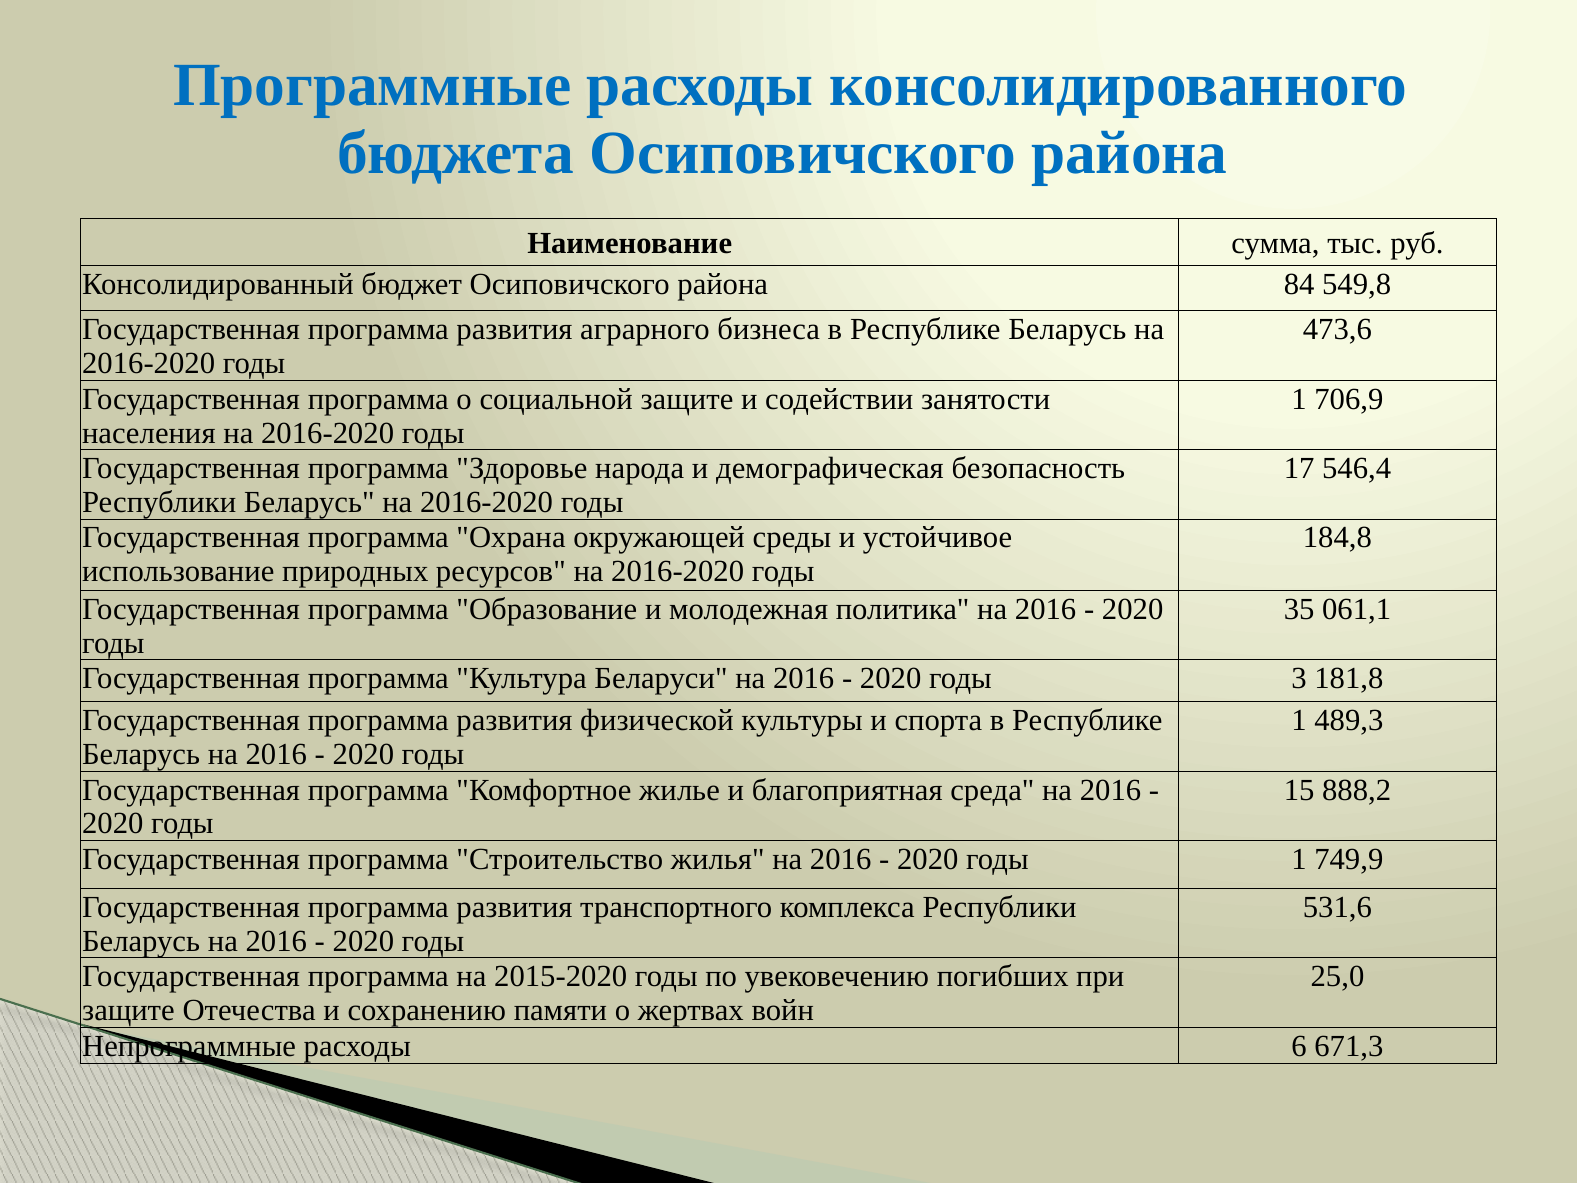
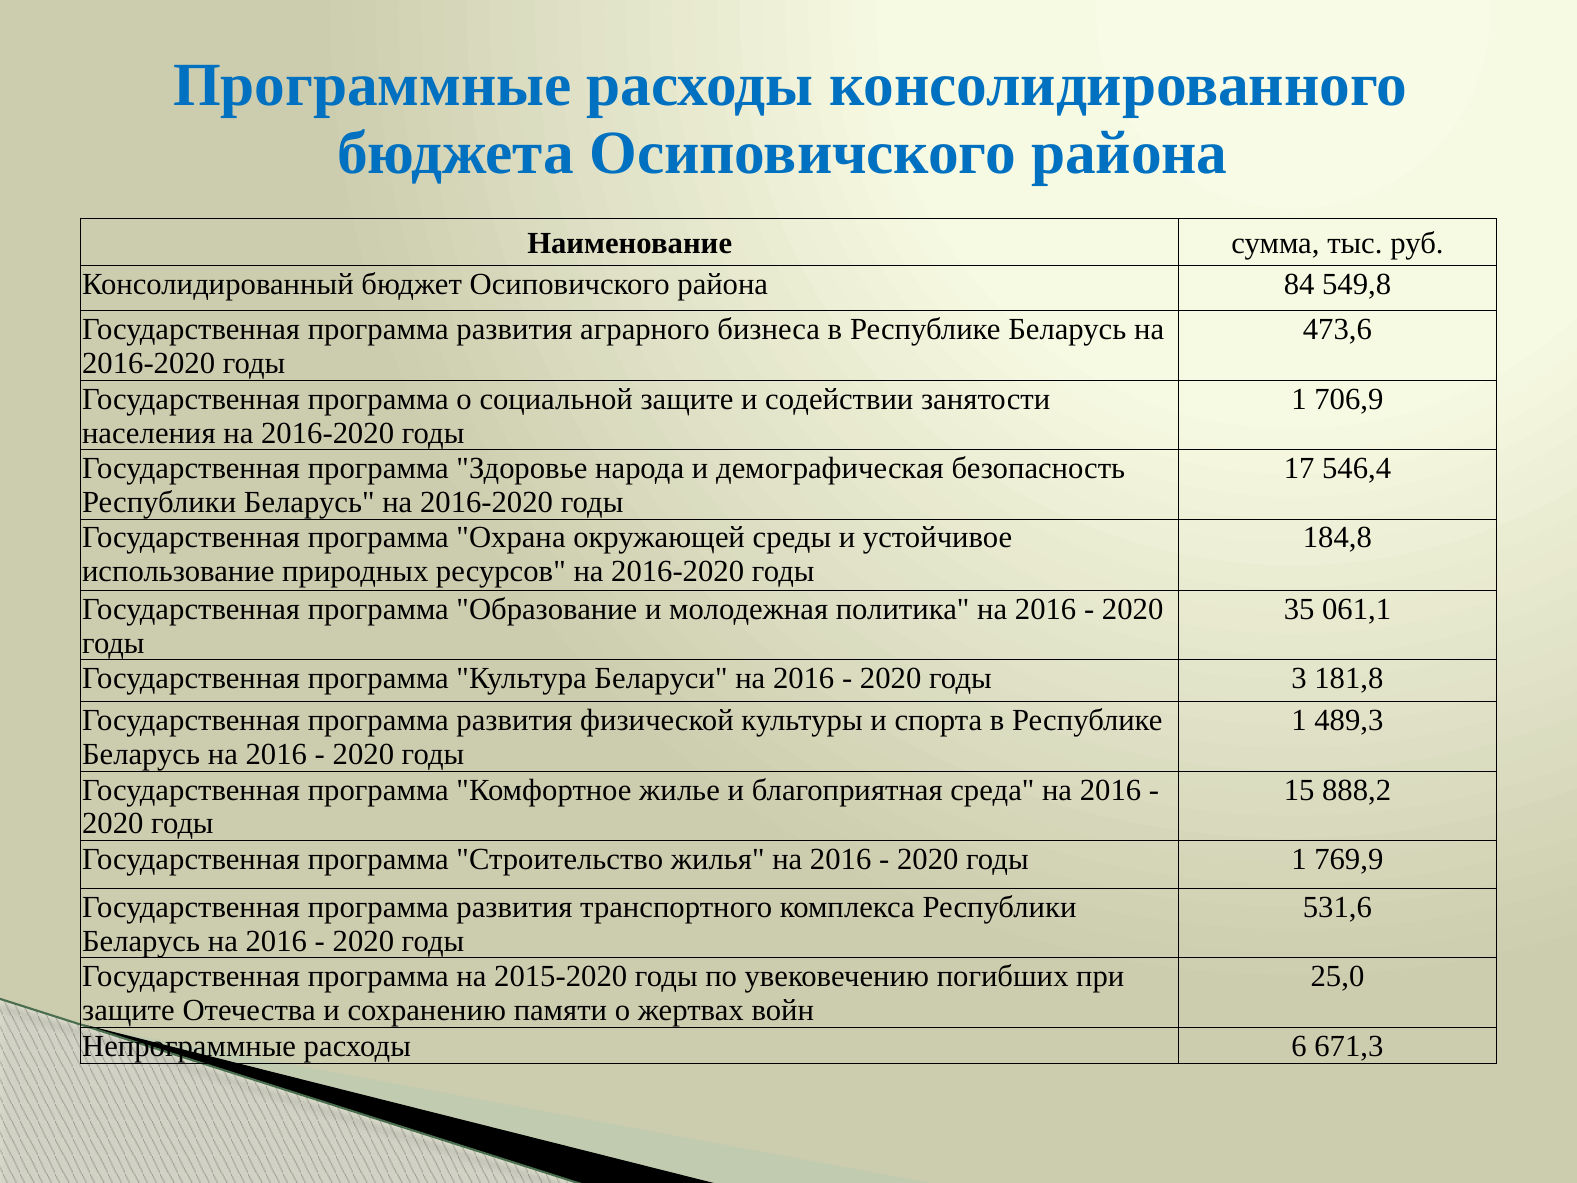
749,9: 749,9 -> 769,9
